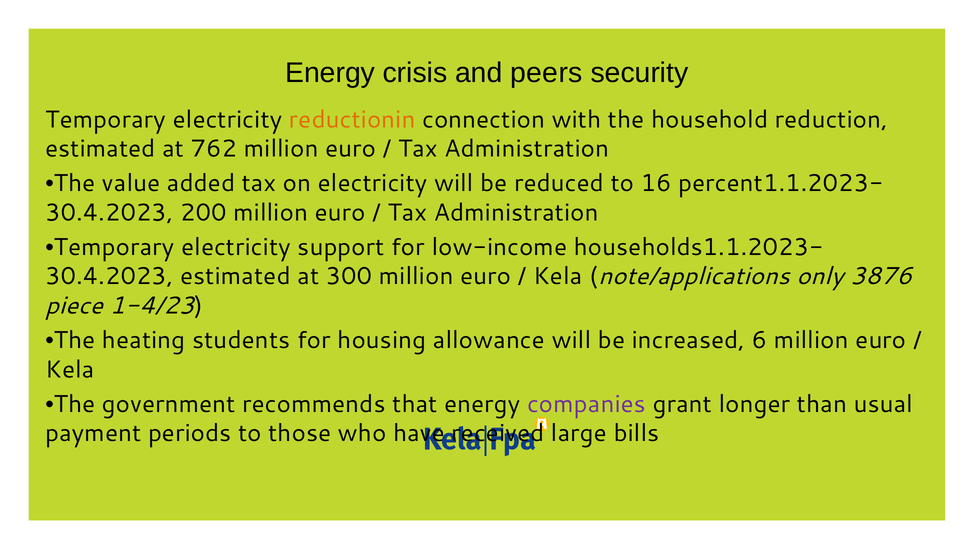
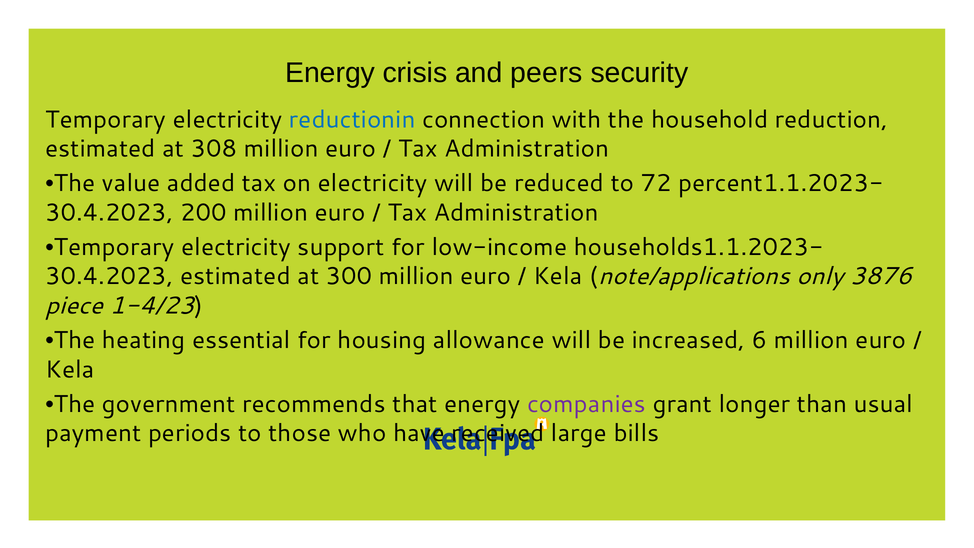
reductionin colour: orange -> blue
762: 762 -> 308
16: 16 -> 72
students: students -> essential
